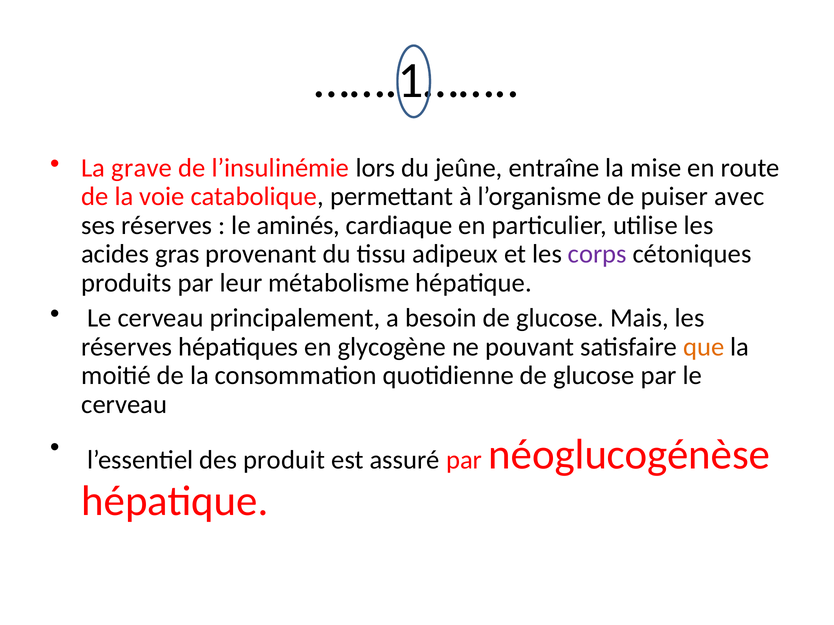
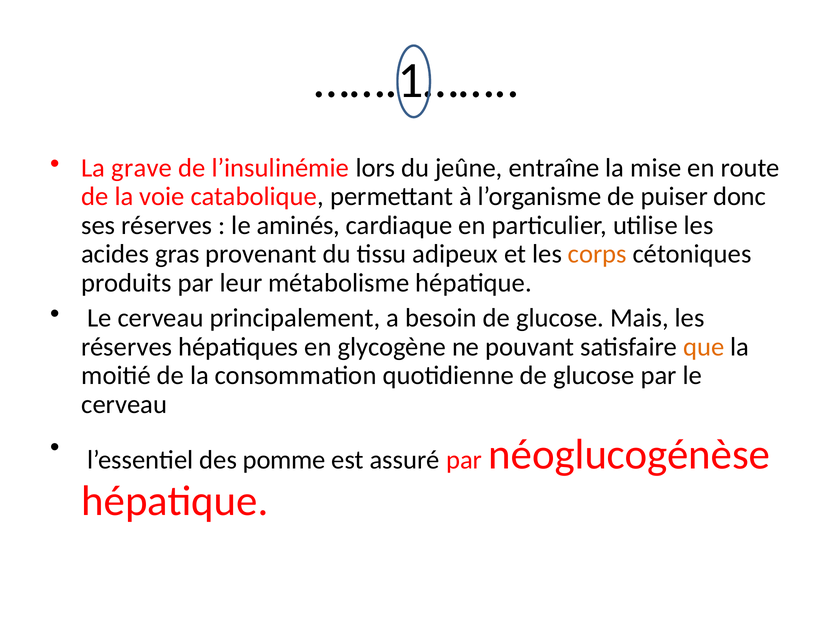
avec: avec -> donc
corps colour: purple -> orange
produit: produit -> pomme
